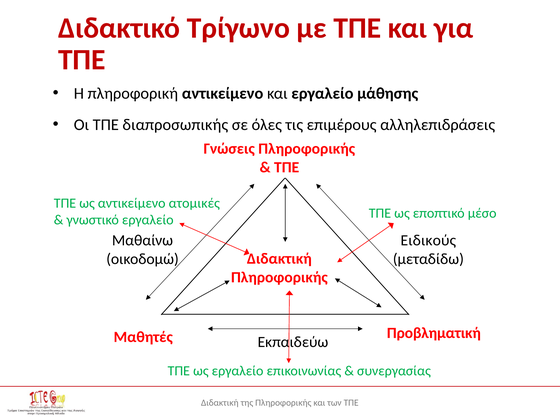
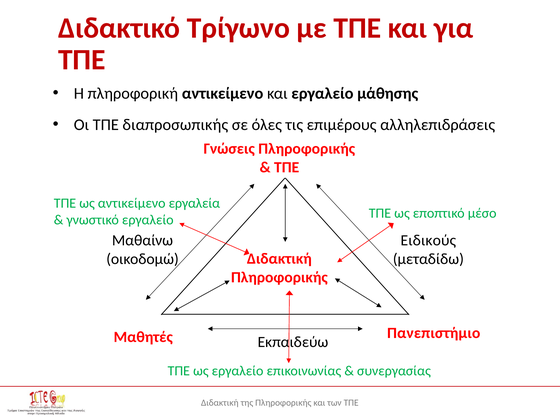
ατομικές: ατομικές -> εργαλεία
Προβληματική: Προβληματική -> Πανεπιστήμιο
